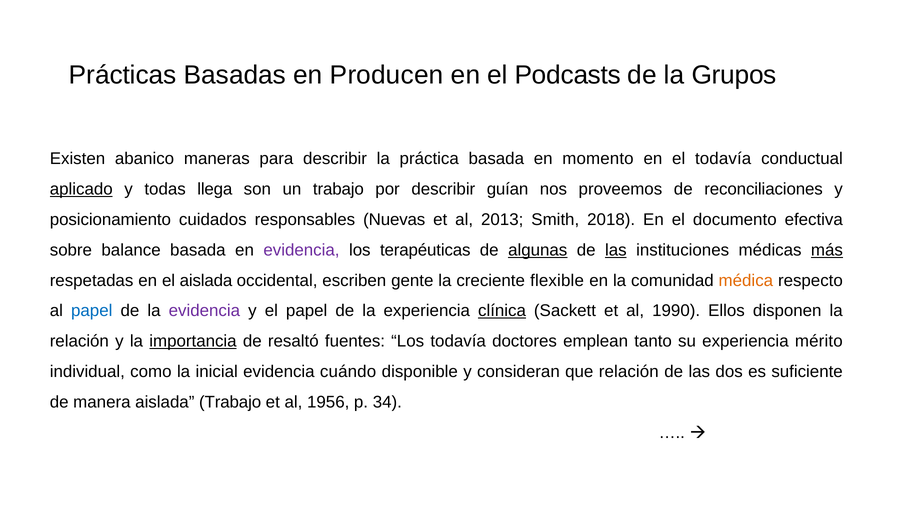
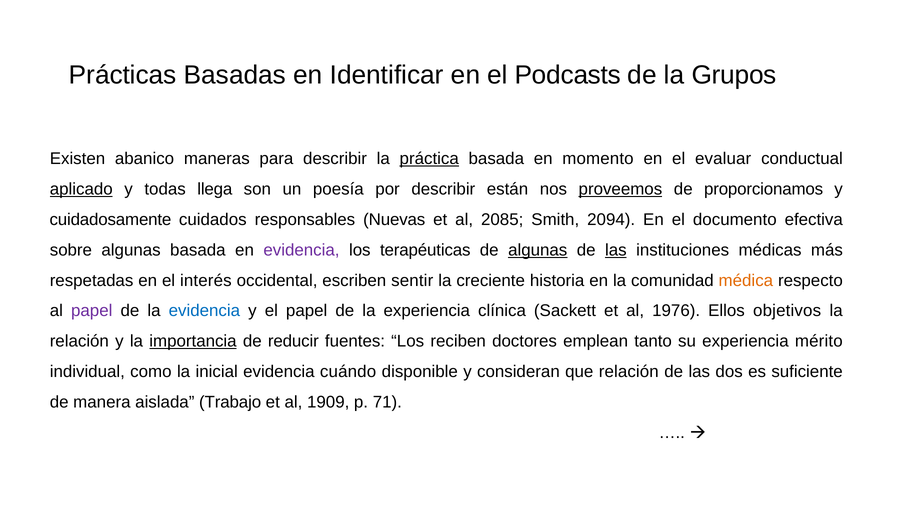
Producen: Producen -> Identificar
práctica underline: none -> present
el todavía: todavía -> evaluar
un trabajo: trabajo -> poesía
guían: guían -> están
proveemos underline: none -> present
reconciliaciones: reconciliaciones -> proporcionamos
posicionamiento: posicionamiento -> cuidadosamente
2013: 2013 -> 2085
2018: 2018 -> 2094
sobre balance: balance -> algunas
más underline: present -> none
el aislada: aislada -> interés
gente: gente -> sentir
flexible: flexible -> historia
papel at (92, 311) colour: blue -> purple
evidencia at (204, 311) colour: purple -> blue
clínica underline: present -> none
1990: 1990 -> 1976
disponen: disponen -> objetivos
resaltó: resaltó -> reducir
Los todavía: todavía -> reciben
1956: 1956 -> 1909
34: 34 -> 71
